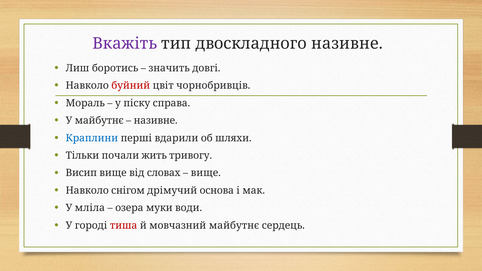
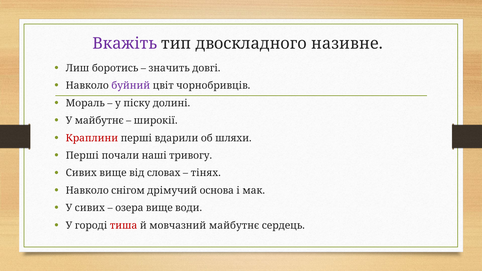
буйний colour: red -> purple
справа: справа -> долині
називне at (156, 121): називне -> широкії
Краплини colour: blue -> red
Тільки at (82, 156): Тільки -> Перші
жить: жить -> наші
Висип at (81, 173): Висип -> Сивих
вище at (206, 173): вище -> тінях
У мліла: мліла -> сивих
озера муки: муки -> вище
